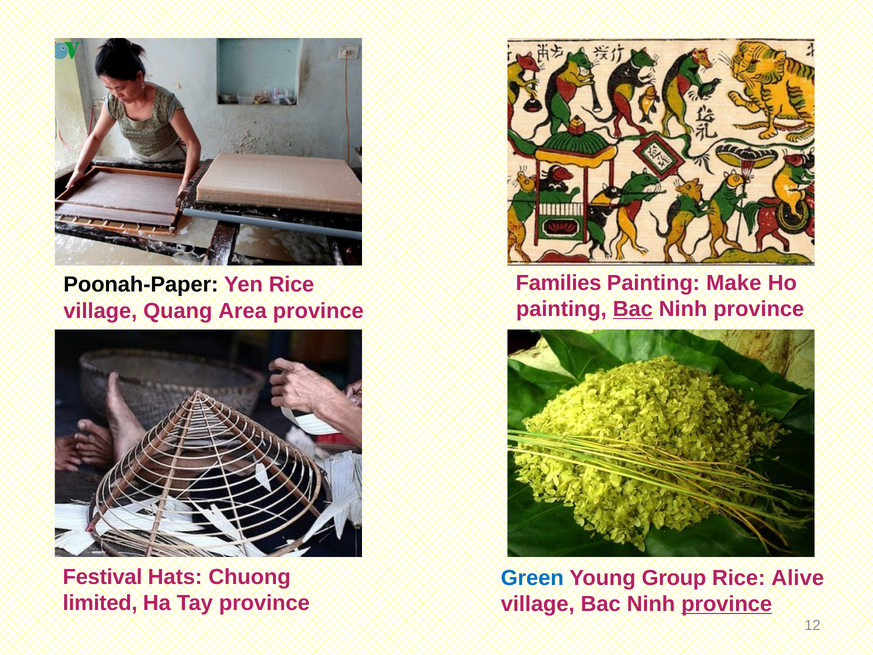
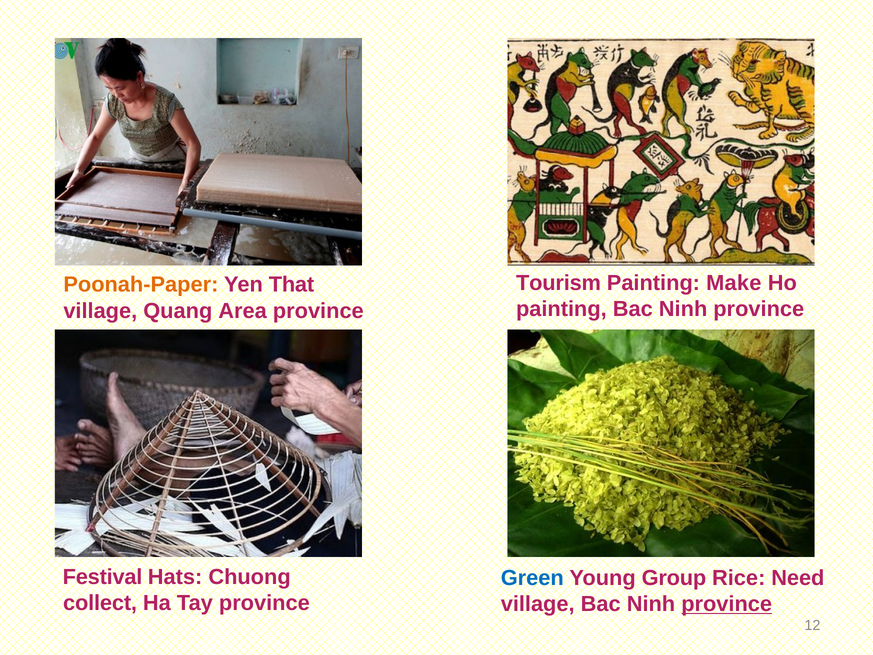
Families: Families -> Tourism
Poonah-Paper colour: black -> orange
Yen Rice: Rice -> That
Bac at (633, 309) underline: present -> none
Alive: Alive -> Need
limited: limited -> collect
